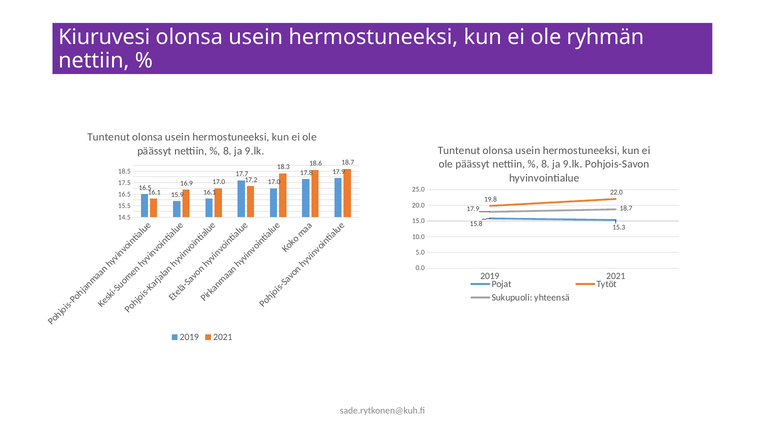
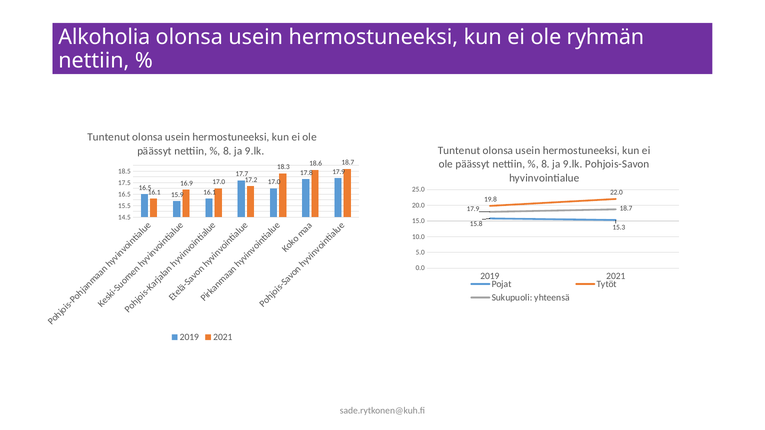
Kiuruvesi: Kiuruvesi -> Alkoholia
